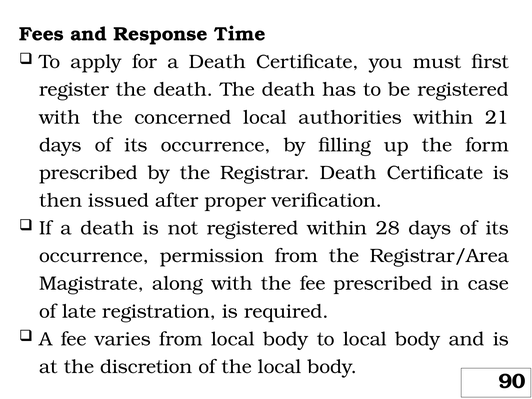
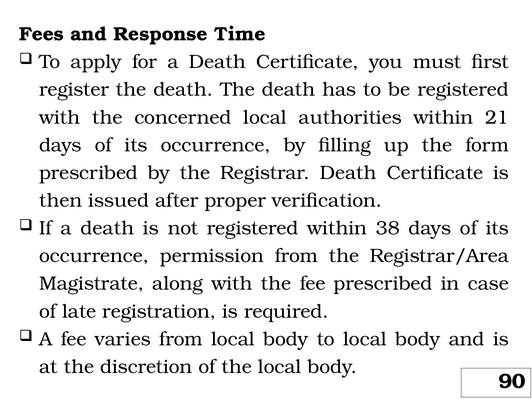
28: 28 -> 38
